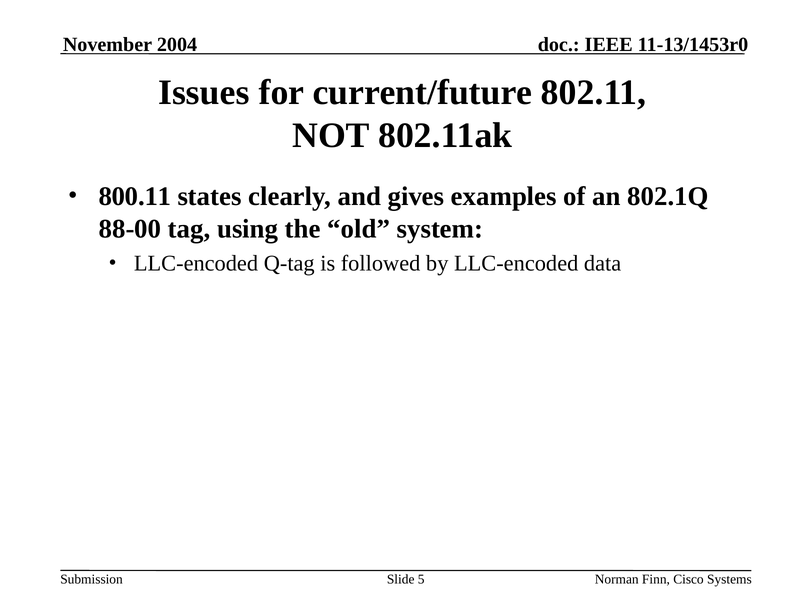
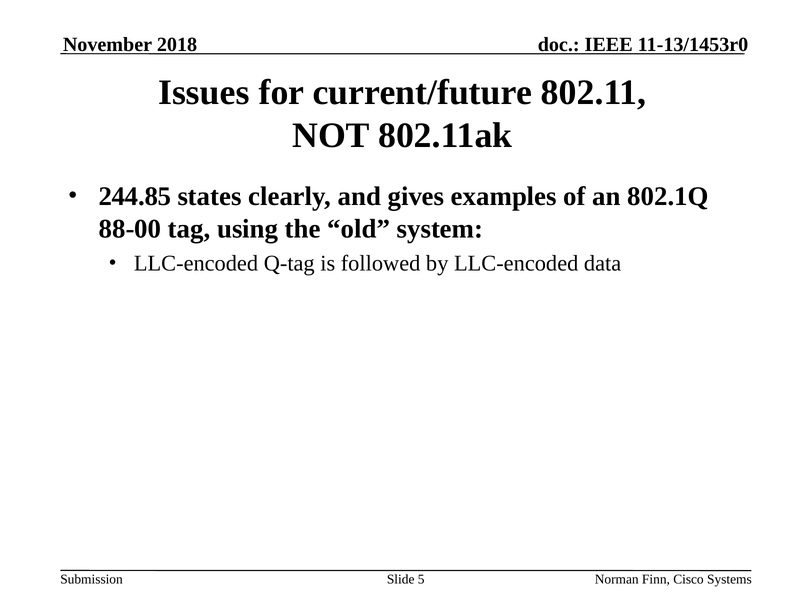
2004: 2004 -> 2018
800.11: 800.11 -> 244.85
